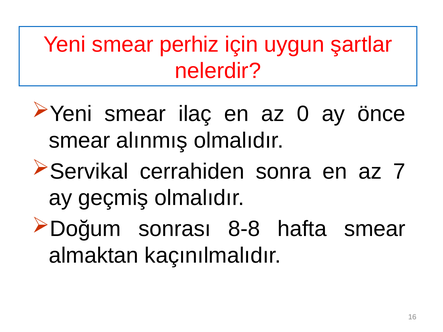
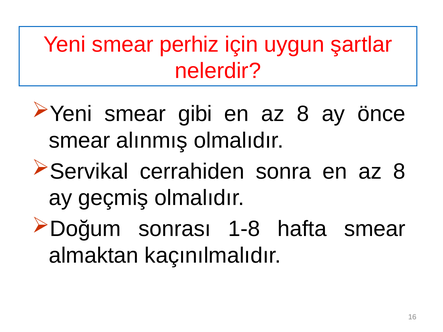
ilaç: ilaç -> gibi
0 at (303, 114): 0 -> 8
sonra en az 7: 7 -> 8
8-8: 8-8 -> 1-8
